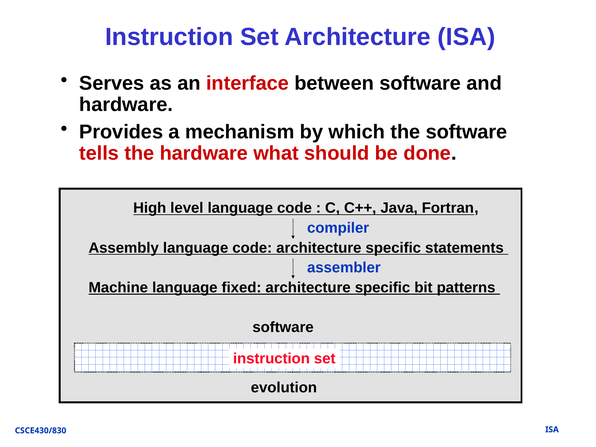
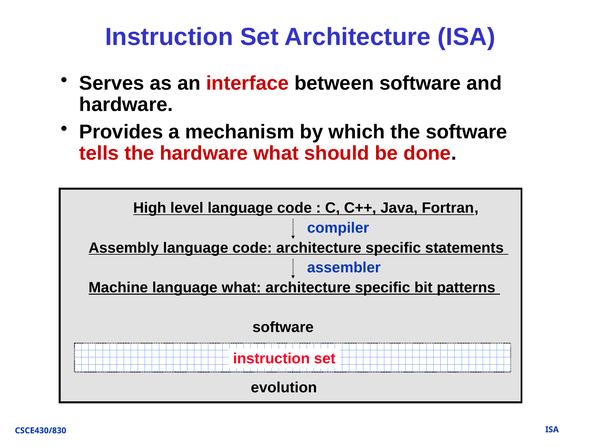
language fixed: fixed -> what
